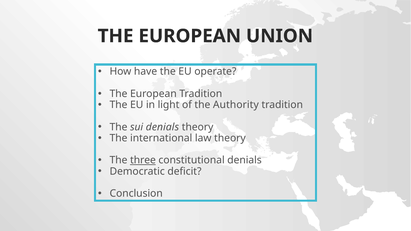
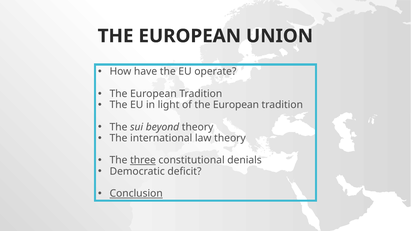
of the Authority: Authority -> European
sui denials: denials -> beyond
Conclusion underline: none -> present
